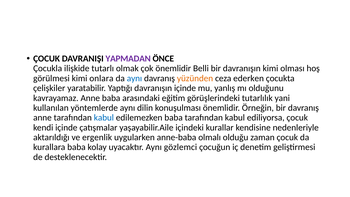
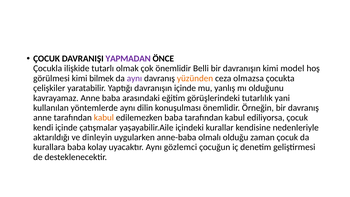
olması: olması -> model
onlara: onlara -> bilmek
aynı at (134, 78) colour: blue -> purple
ederken: ederken -> olmazsa
kabul at (104, 118) colour: blue -> orange
ergenlik: ergenlik -> dinleyin
